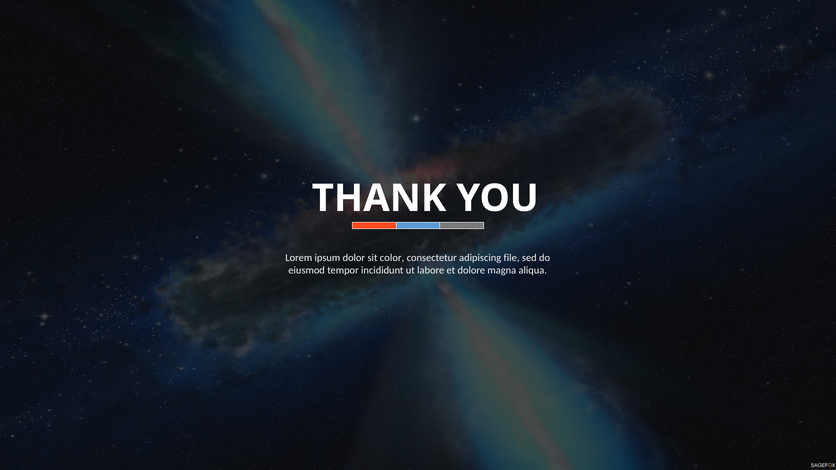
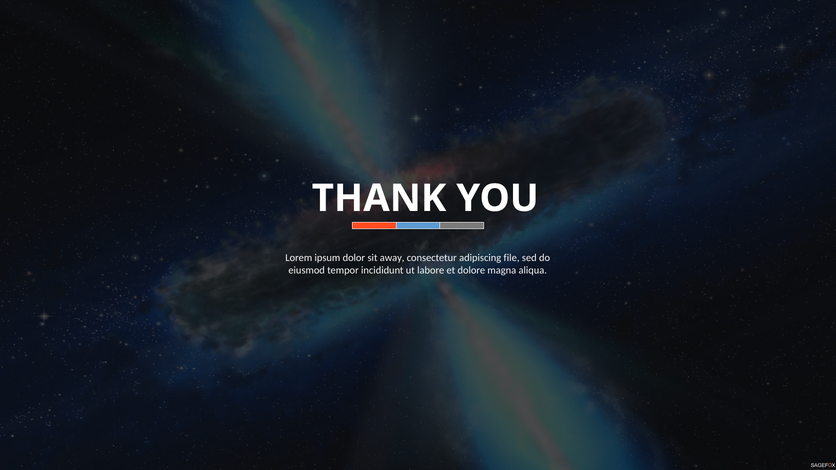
color: color -> away
